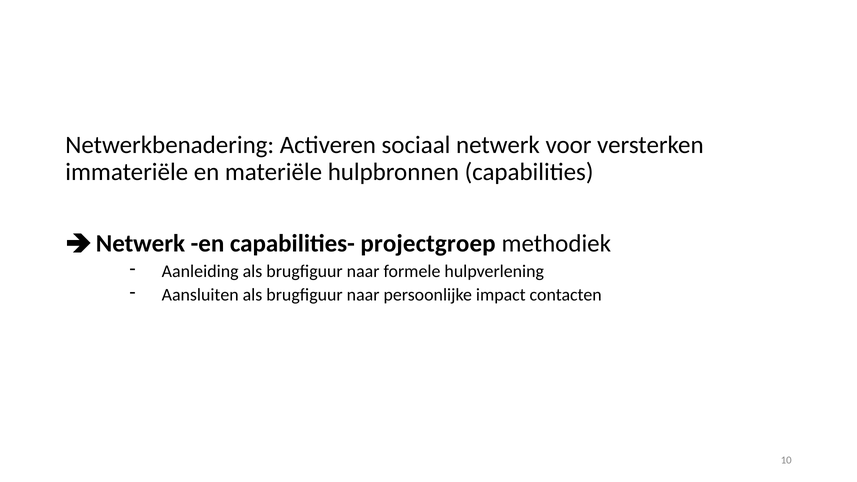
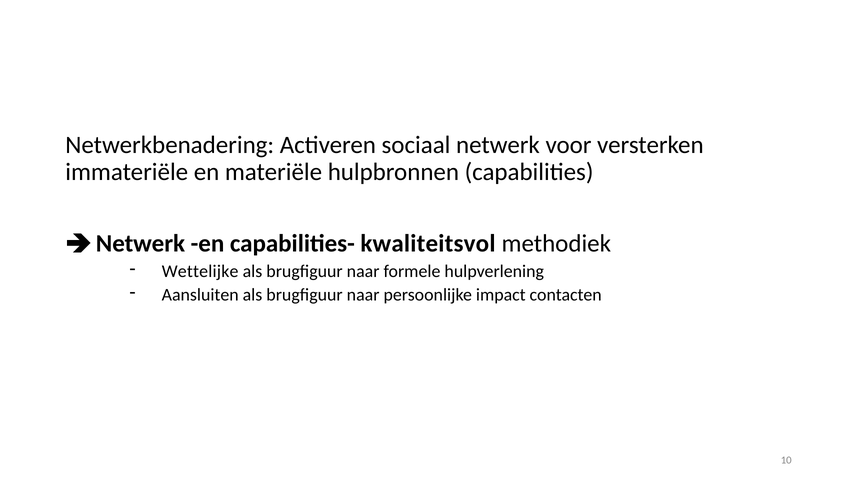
projectgroep: projectgroep -> kwaliteitsvol
Aanleiding: Aanleiding -> Wettelijke
